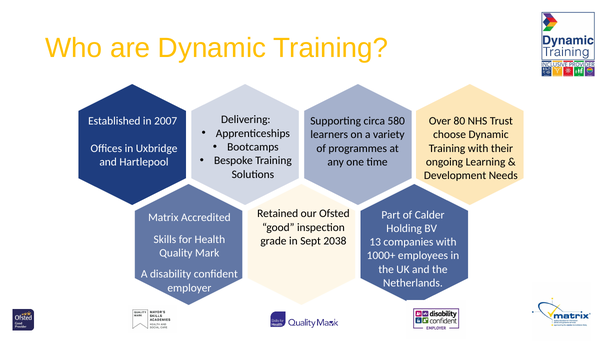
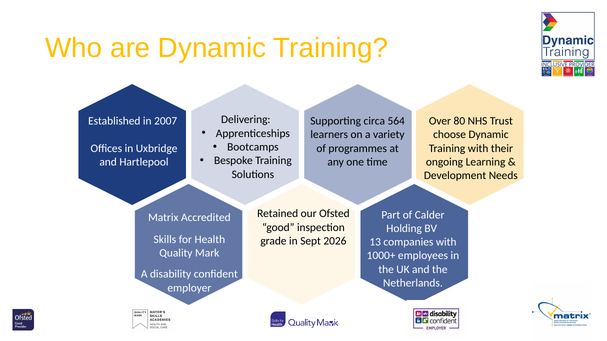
580: 580 -> 564
2038: 2038 -> 2026
